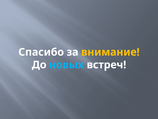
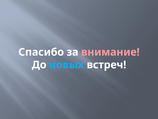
внимание colour: yellow -> pink
